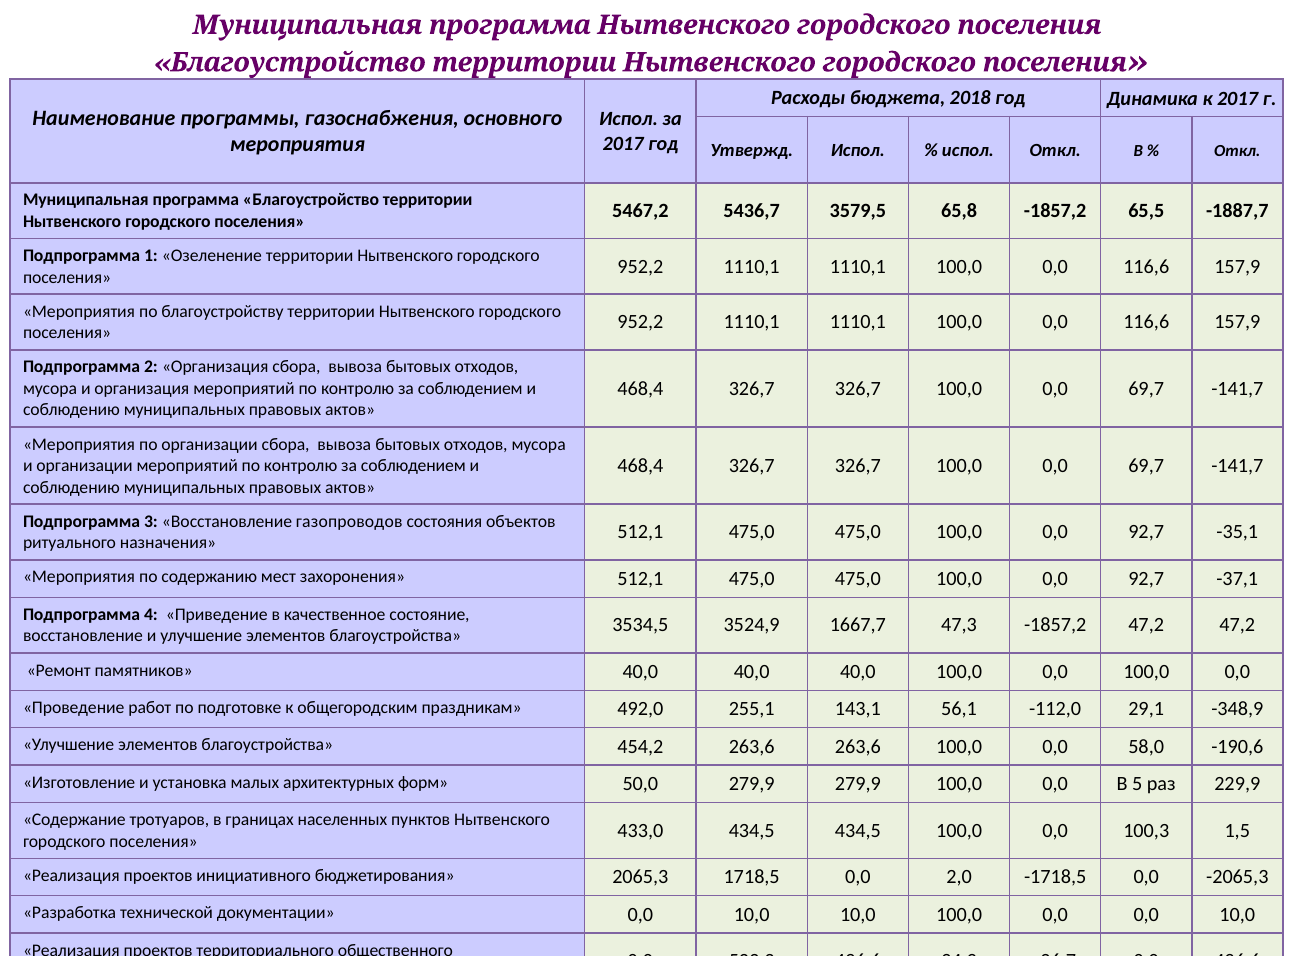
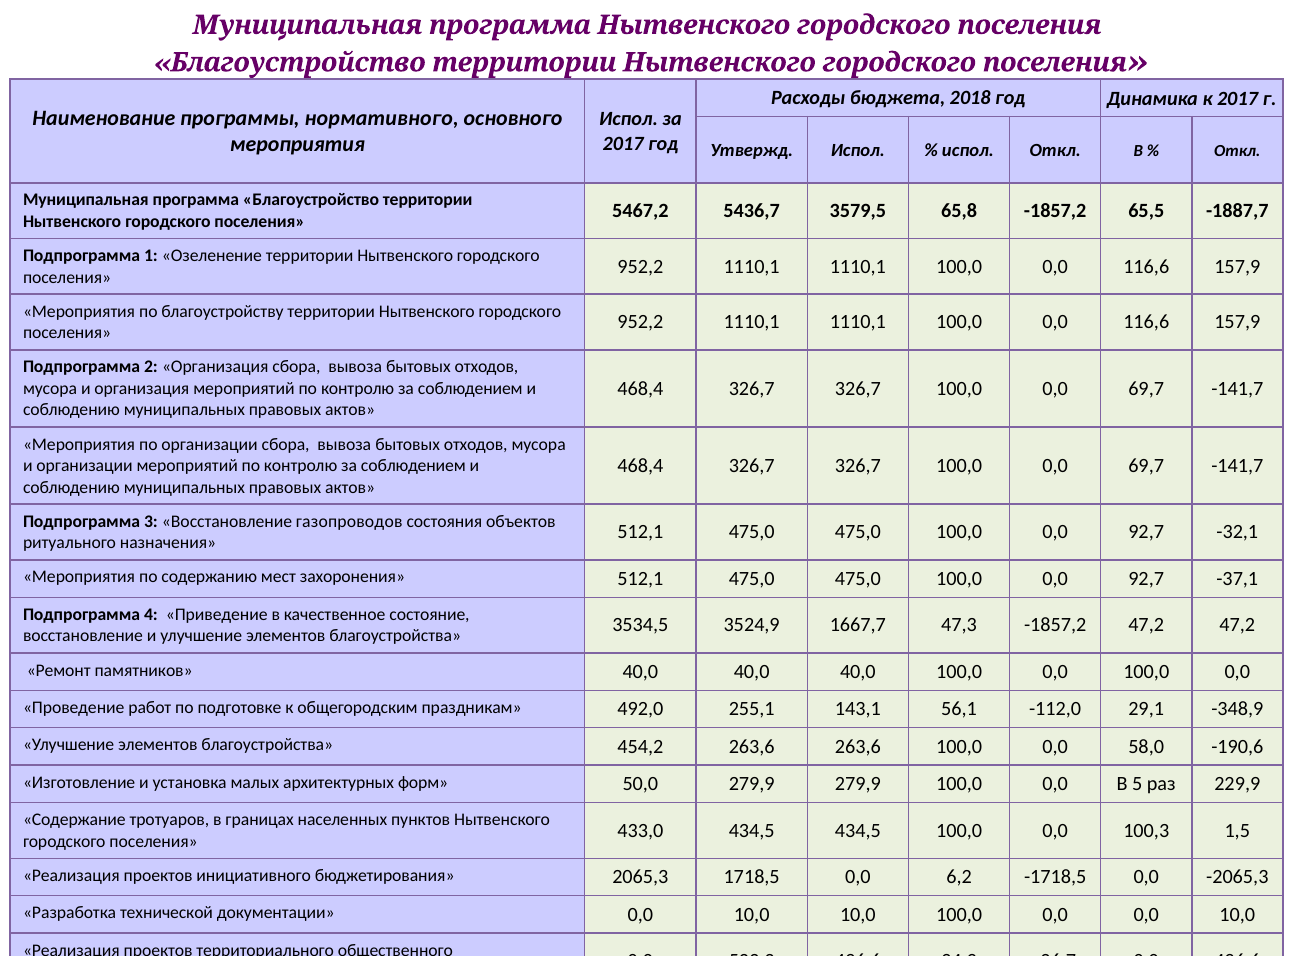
газоснабжения: газоснабжения -> нормативного
-35,1: -35,1 -> -32,1
2,0: 2,0 -> 6,2
